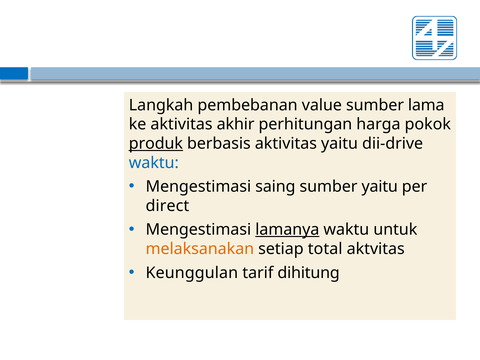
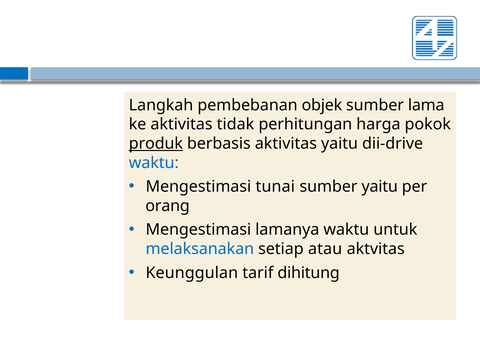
value: value -> objek
akhir: akhir -> tidak
saing: saing -> tunai
direct: direct -> orang
lamanya underline: present -> none
melaksanakan colour: orange -> blue
total: total -> atau
